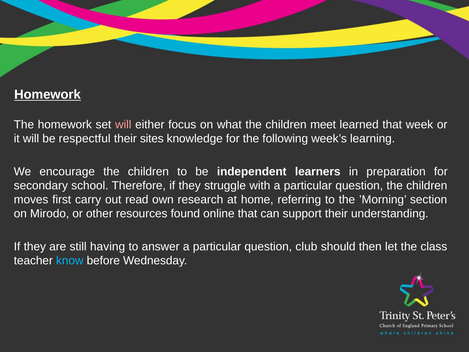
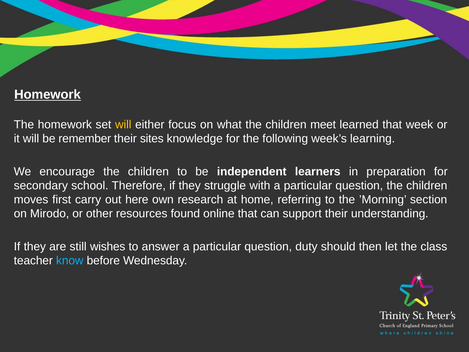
will at (123, 125) colour: pink -> yellow
respectful: respectful -> remember
read: read -> here
having: having -> wishes
club: club -> duty
